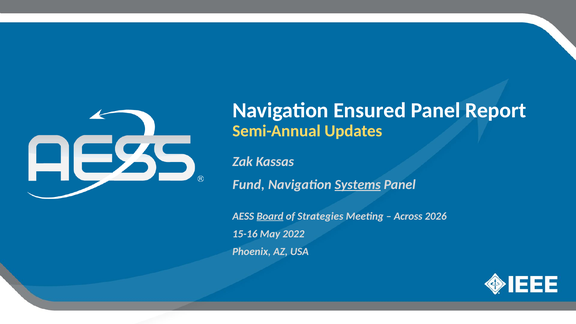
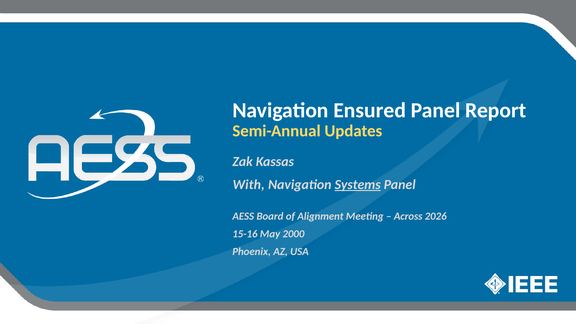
Fund: Fund -> With
Board underline: present -> none
Strategies: Strategies -> Alignment
2022: 2022 -> 2000
